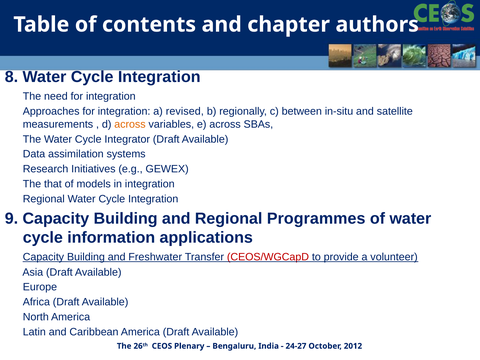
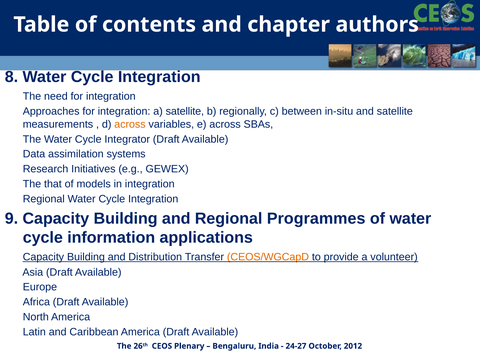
a revised: revised -> satellite
Freshwater: Freshwater -> Distribution
CEOS/WGCapD colour: red -> orange
